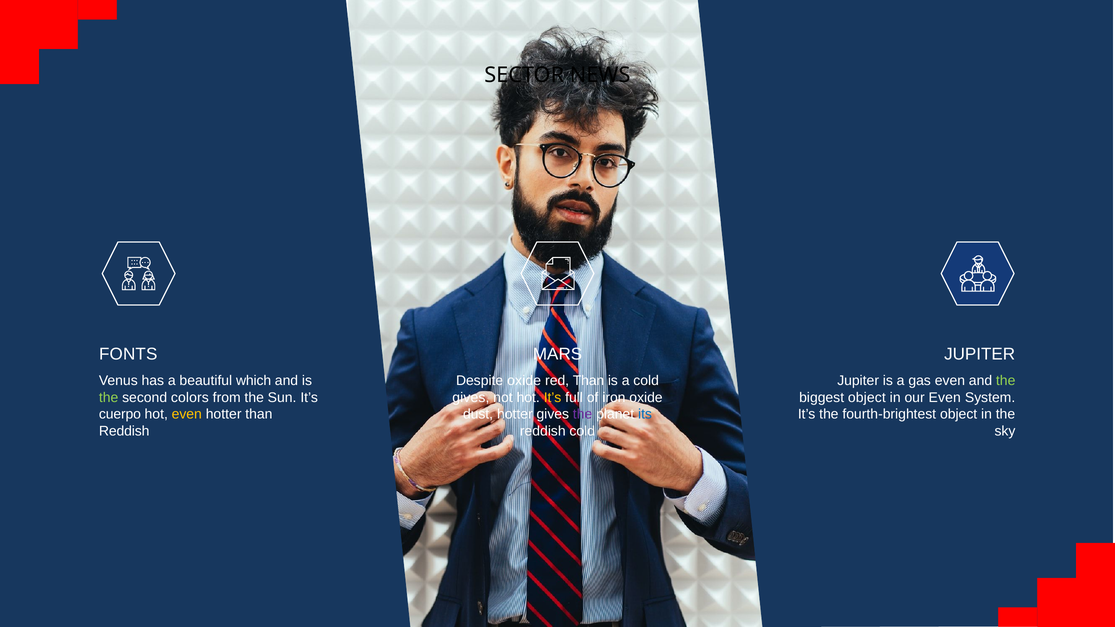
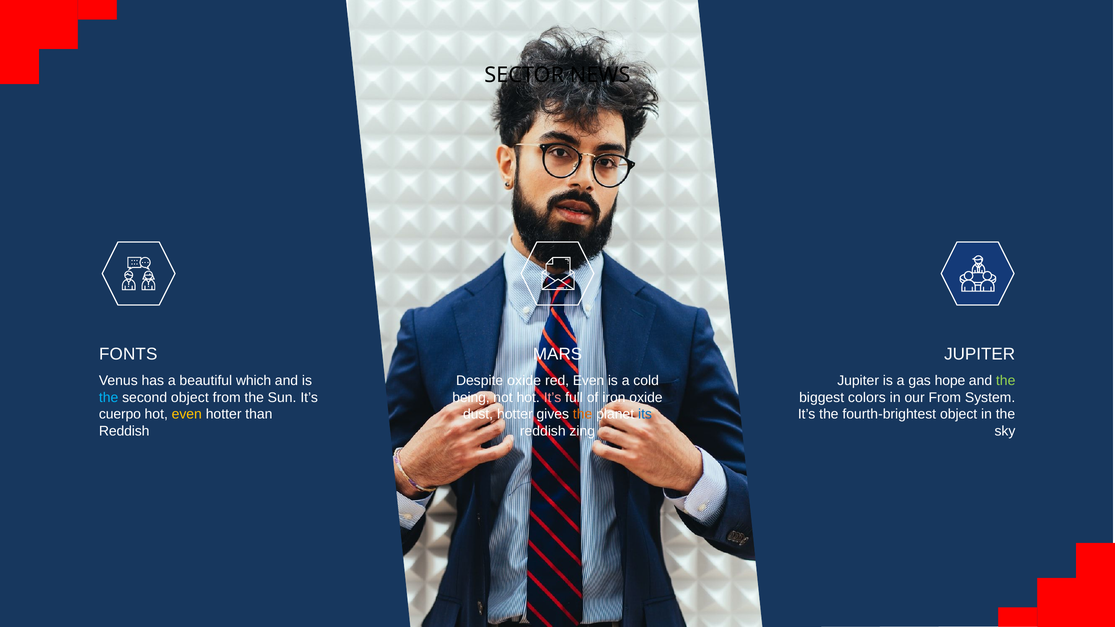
red Than: Than -> Even
gas even: even -> hope
the at (109, 398) colour: light green -> light blue
second colors: colors -> object
gives at (471, 398): gives -> being
It’s at (553, 398) colour: yellow -> pink
biggest object: object -> colors
our Even: Even -> From
the at (583, 414) colour: purple -> orange
reddish cold: cold -> zing
